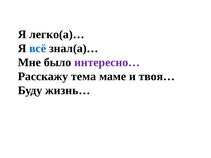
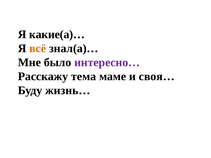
легко(а)…: легко(а)… -> какие(а)…
всё colour: blue -> orange
твоя…: твоя… -> своя…
